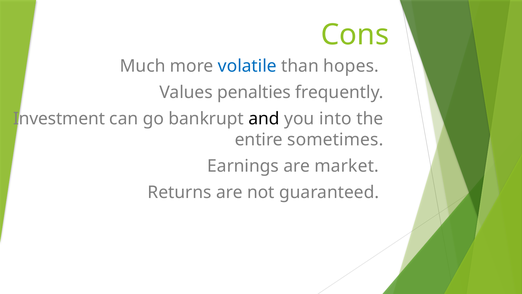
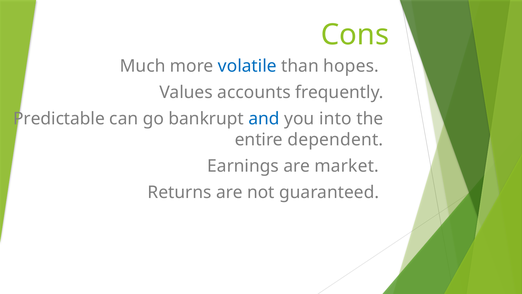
penalties: penalties -> accounts
Investment: Investment -> Predictable
and colour: black -> blue
sometimes: sometimes -> dependent
